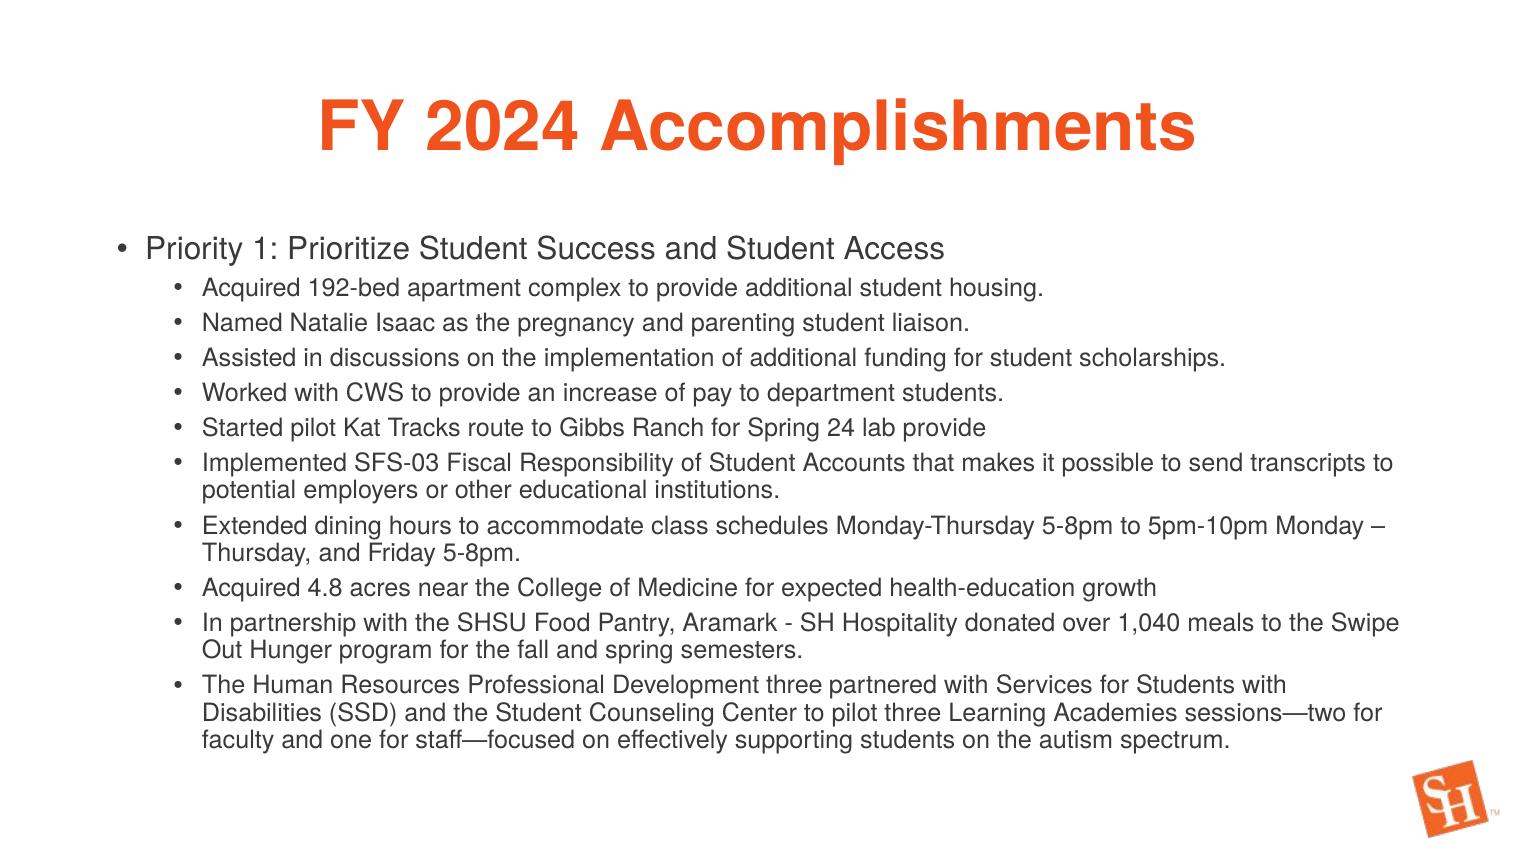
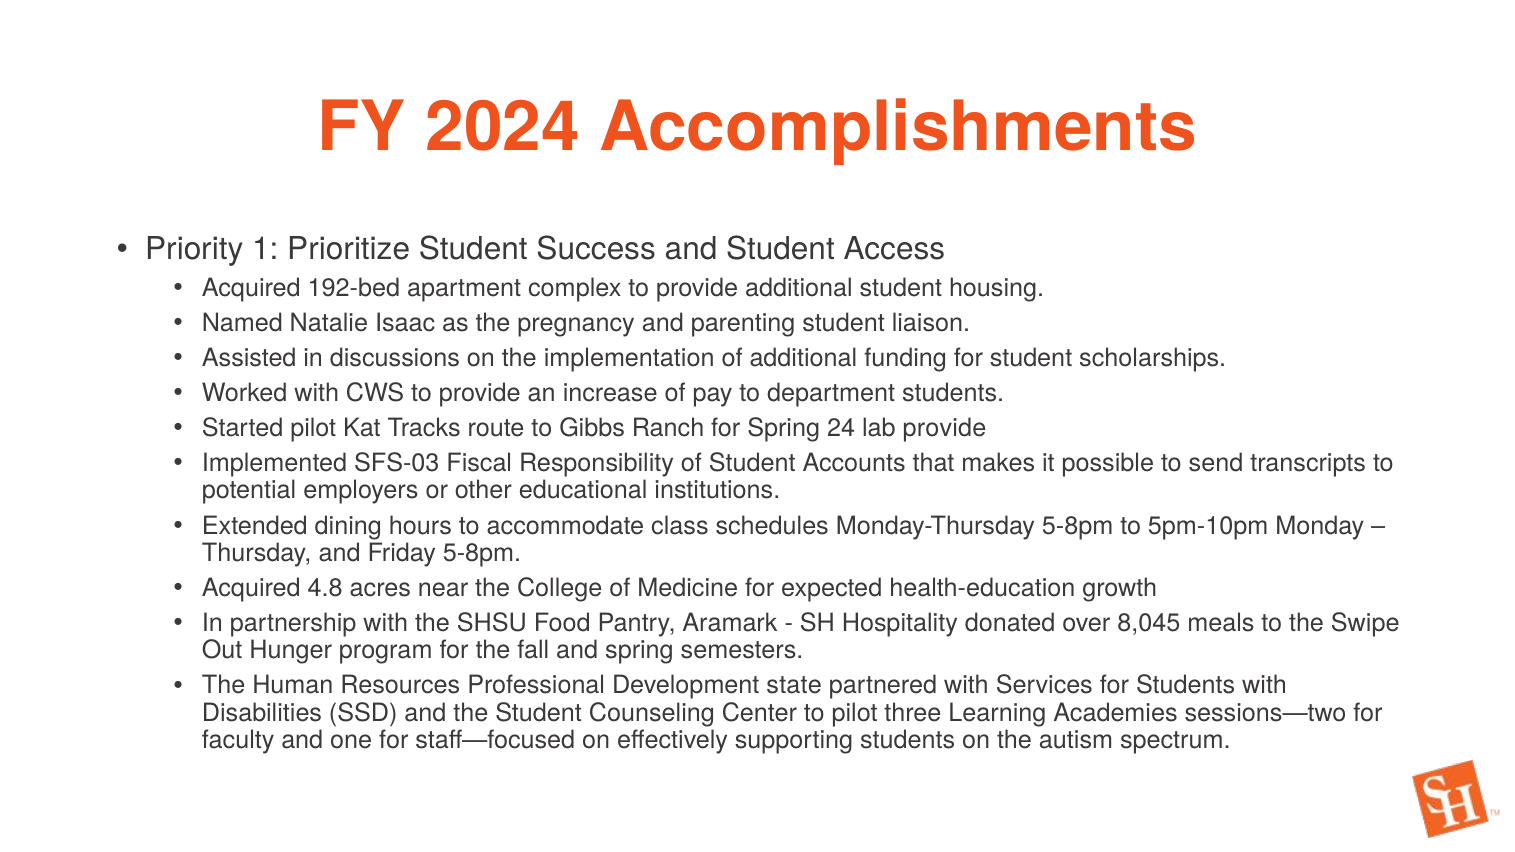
1,040: 1,040 -> 8,045
Development three: three -> state
